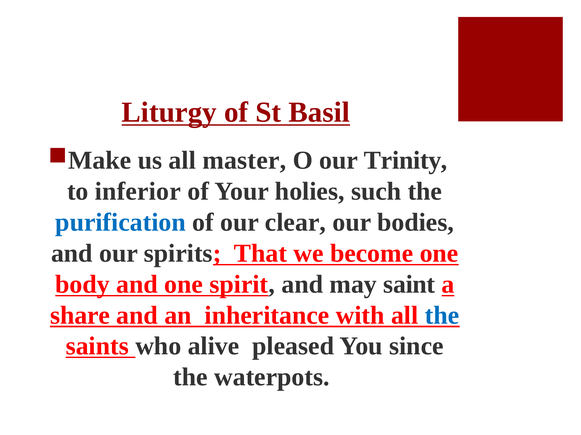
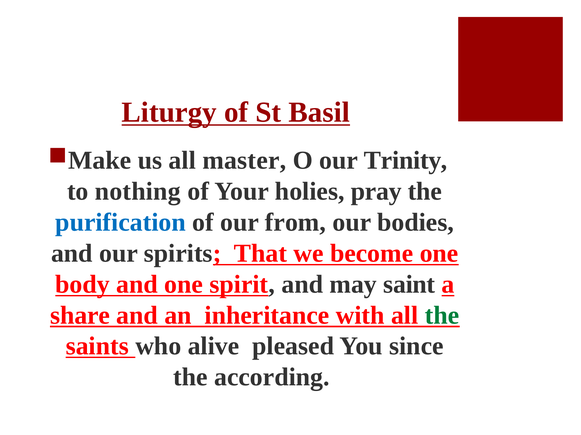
inferior: inferior -> nothing
such: such -> pray
clear: clear -> from
the at (442, 316) colour: blue -> green
waterpots: waterpots -> according
